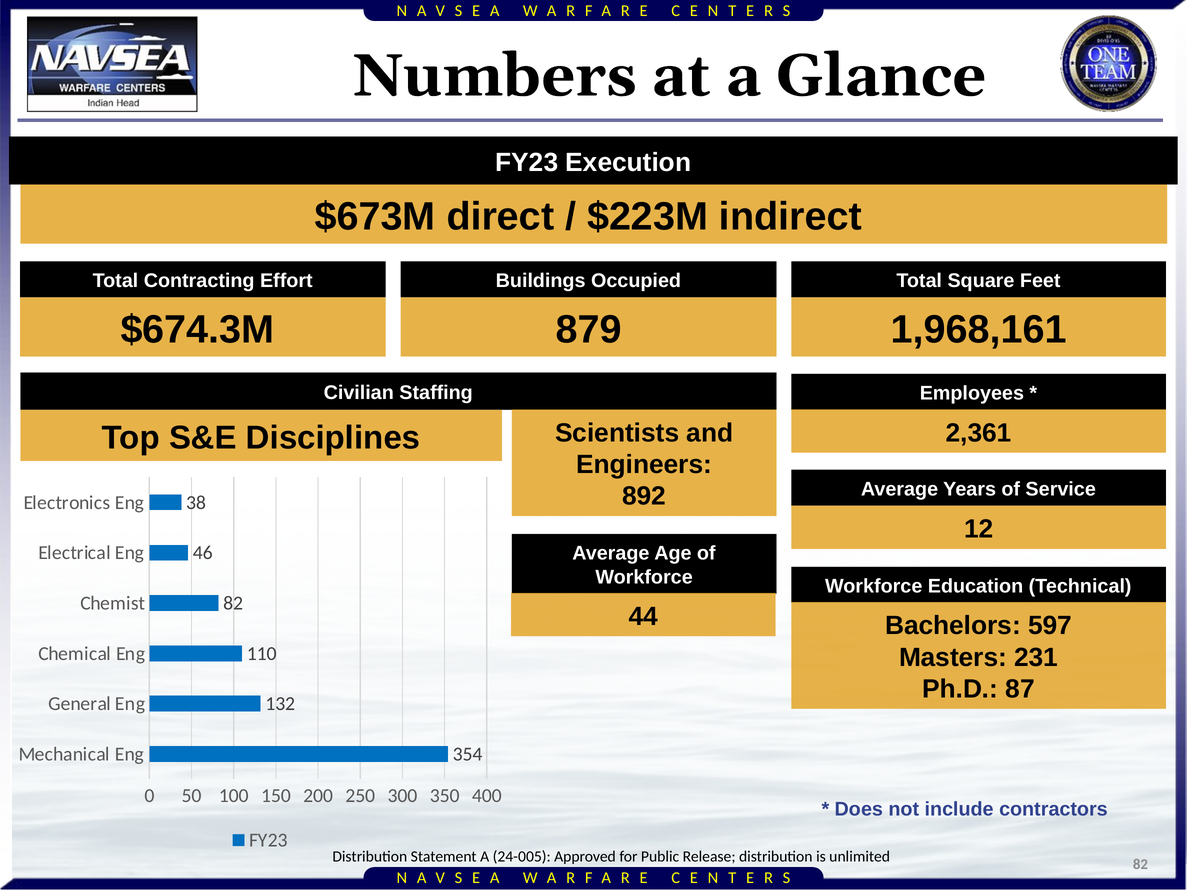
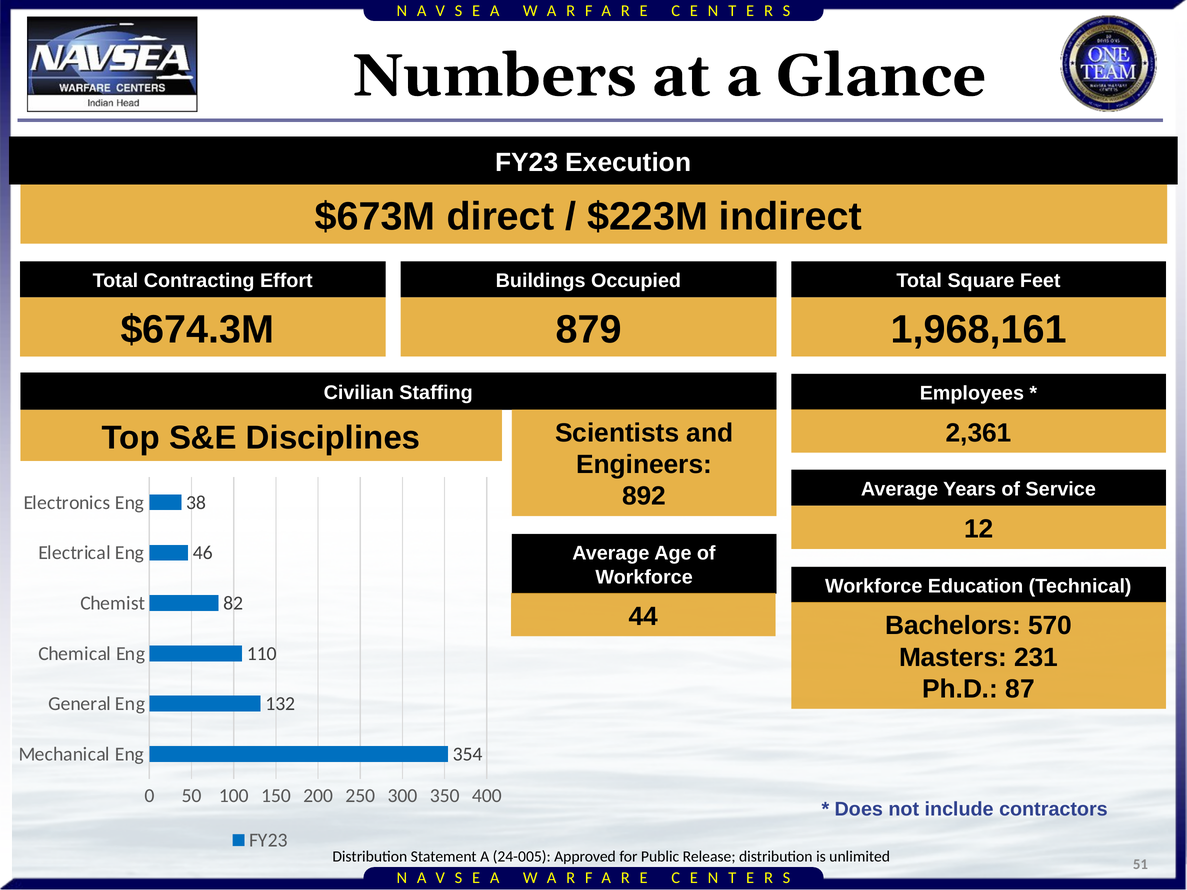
597: 597 -> 570
82 at (1140, 865): 82 -> 51
